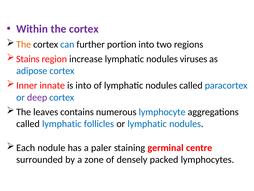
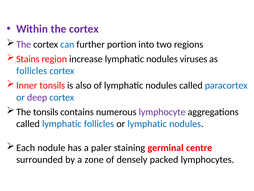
The at (24, 44) colour: orange -> purple
adipose at (32, 71): adipose -> follicles
Inner innate: innate -> tonsils
is into: into -> also
The leaves: leaves -> tonsils
lymphocyte colour: blue -> purple
